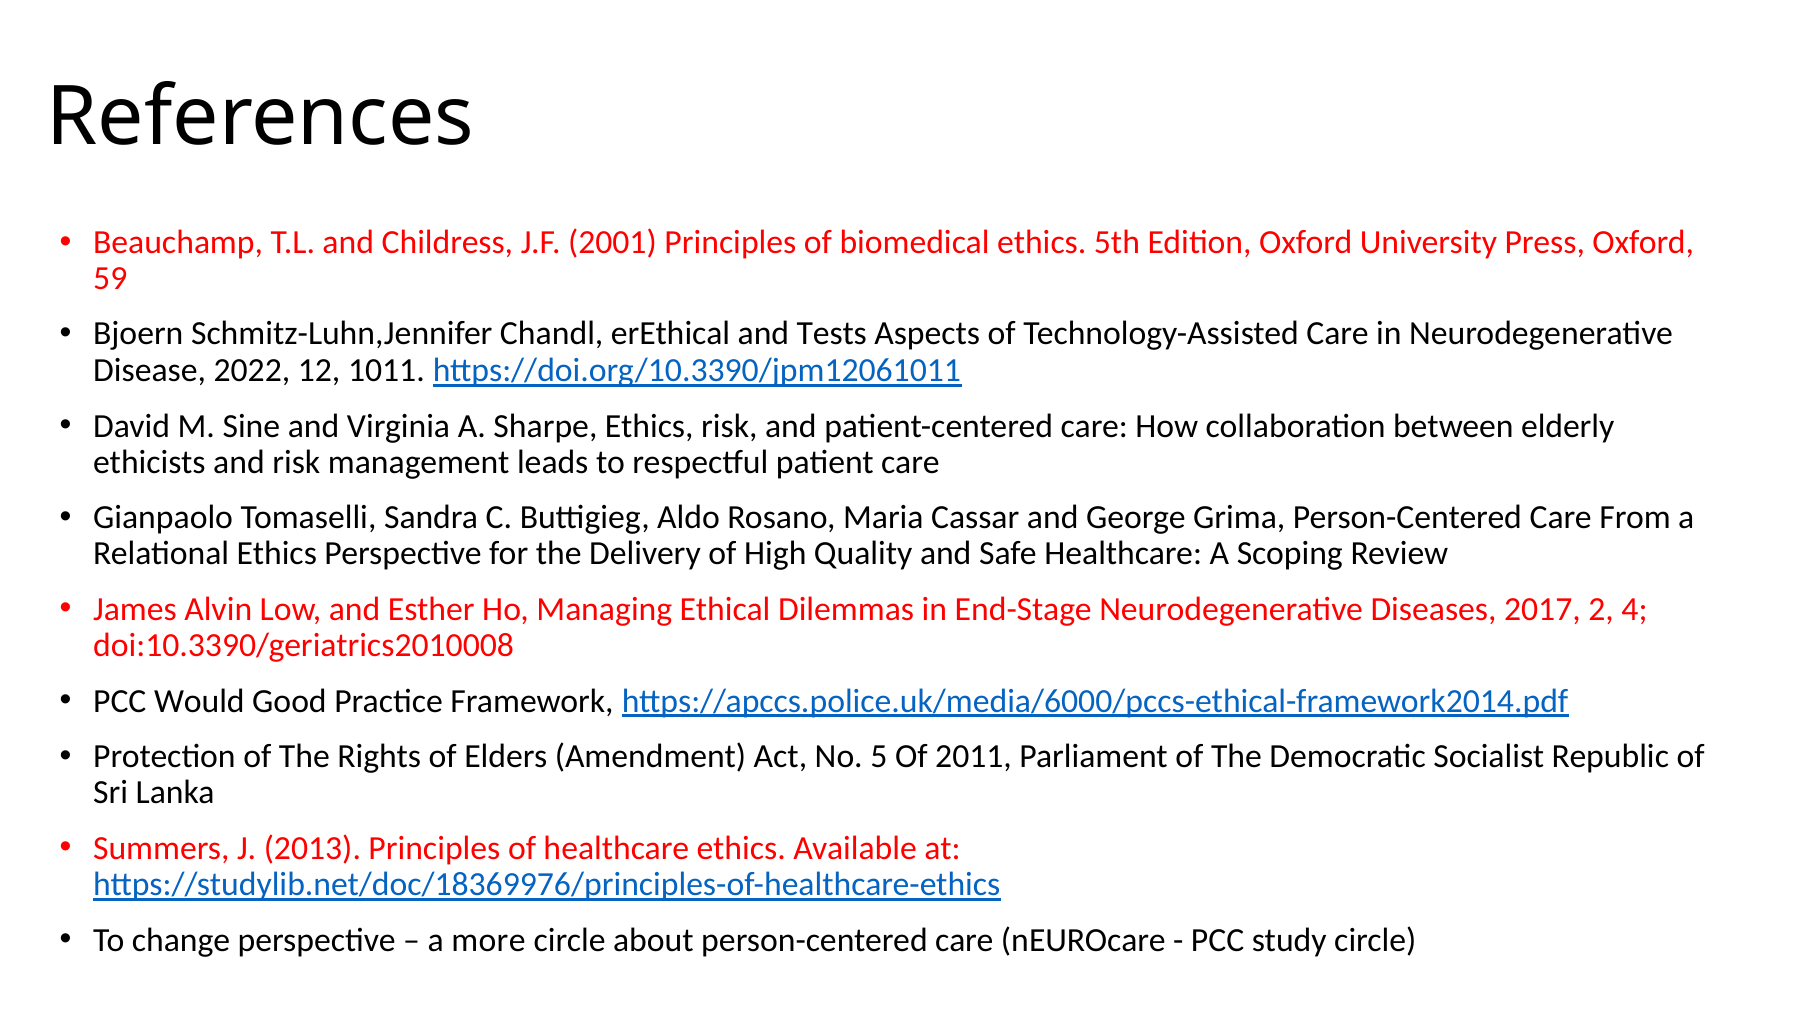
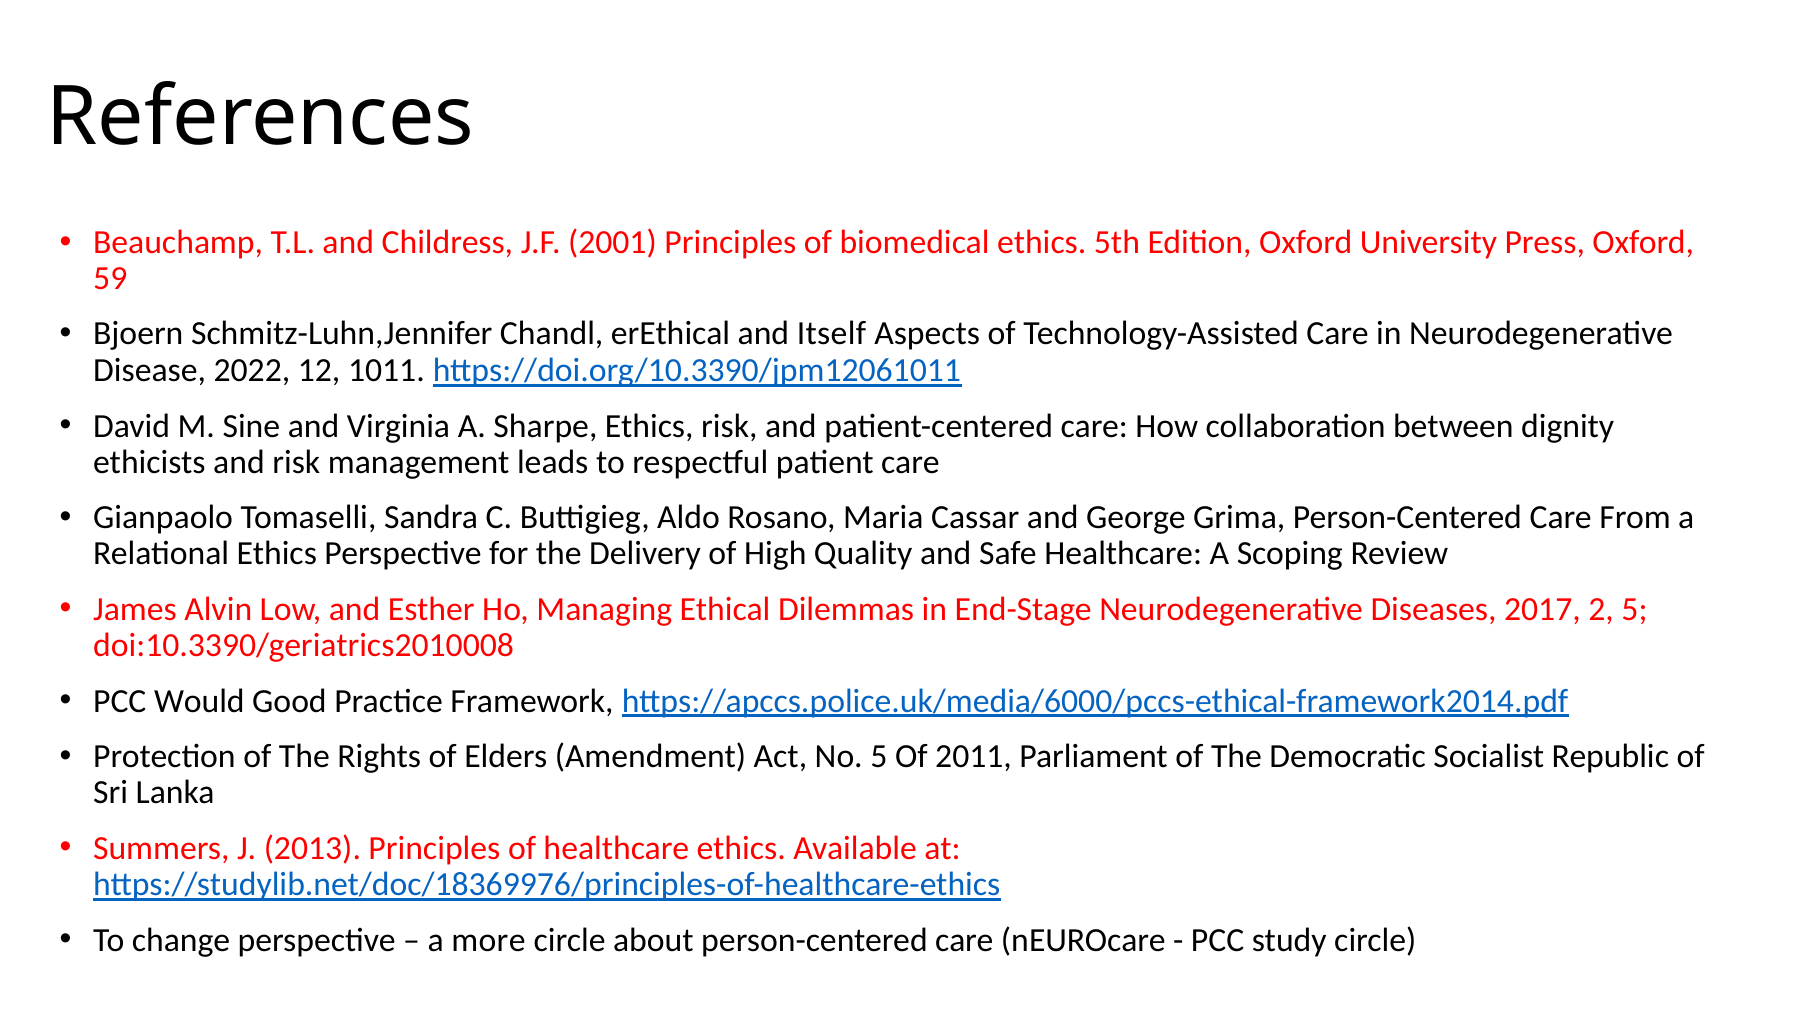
Tests: Tests -> Itself
elderly: elderly -> dignity
2 4: 4 -> 5
